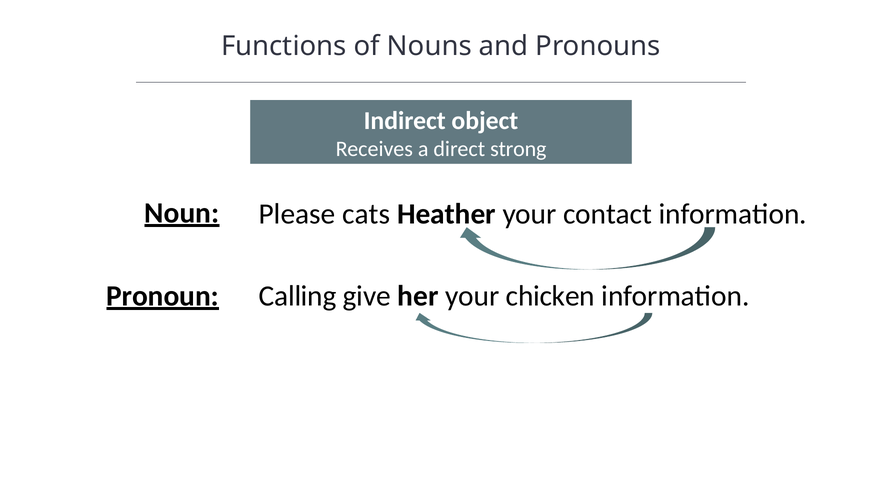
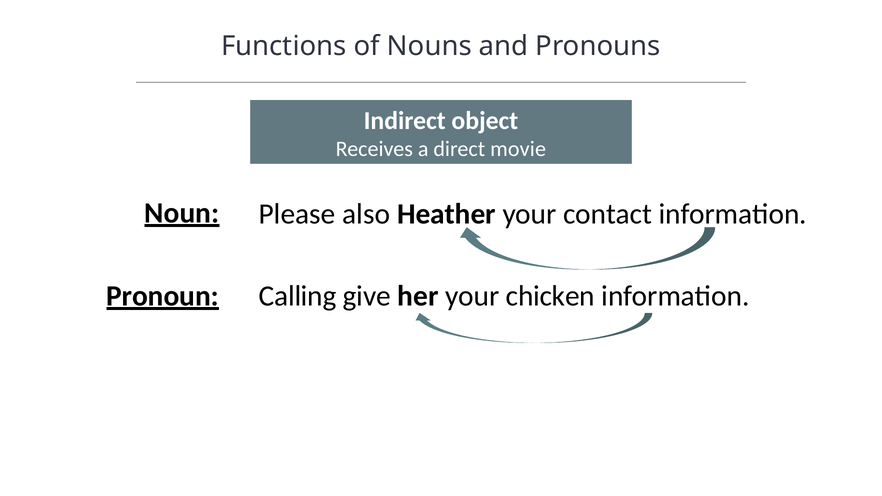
strong: strong -> movie
cats: cats -> also
